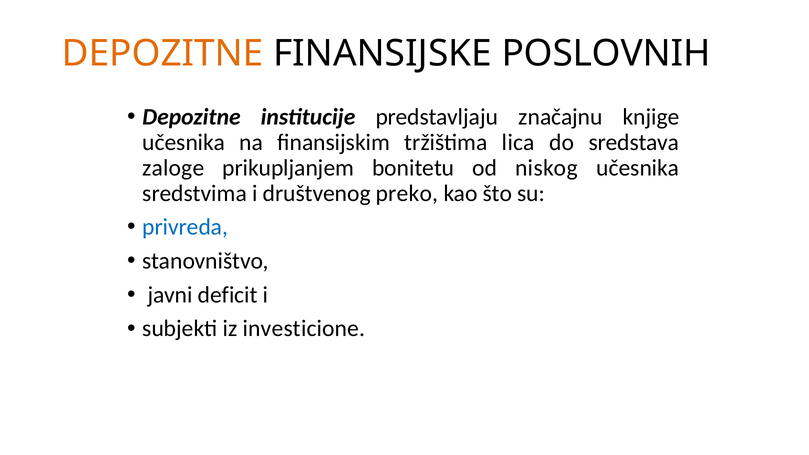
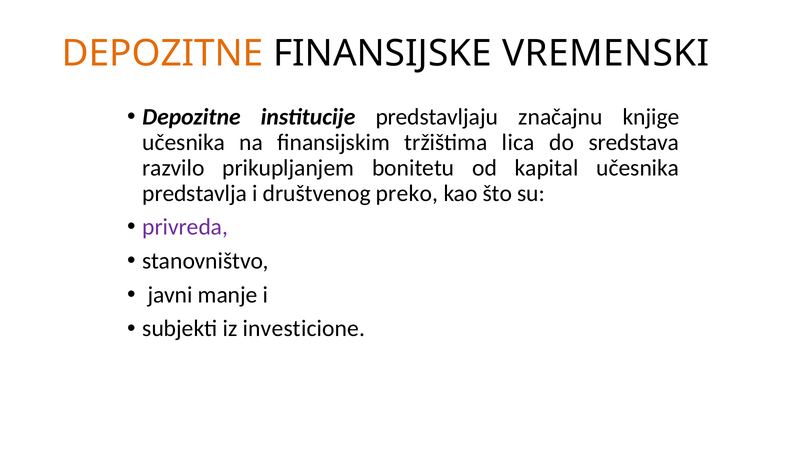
POSLOVNIH: POSLOVNIH -> VREMENSKI
zaloge: zaloge -> razvilo
niskog: niskog -> kapital
sredstvima: sredstvima -> predstavlja
privreda colour: blue -> purple
deficit: deficit -> manje
